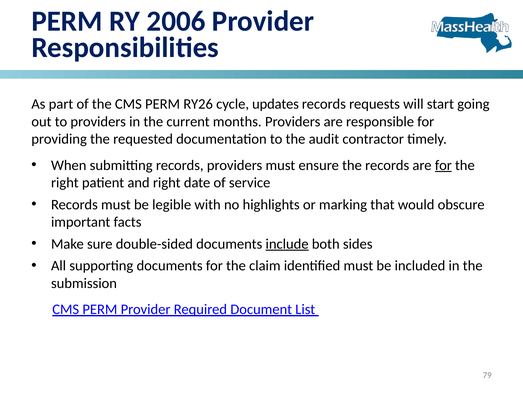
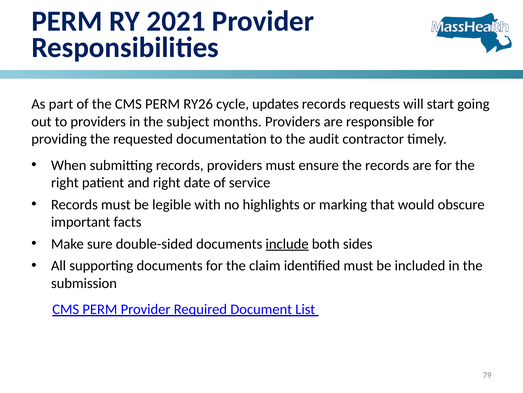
2006: 2006 -> 2021
current: current -> subject
for at (443, 165) underline: present -> none
